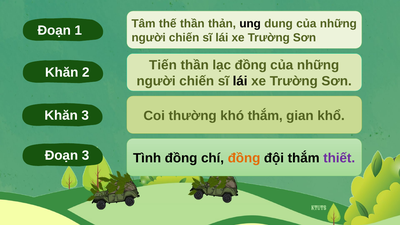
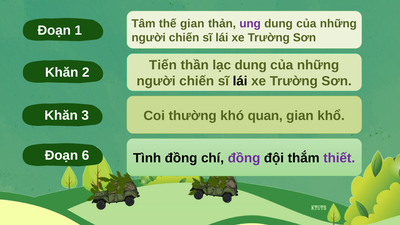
thế thần: thần -> gian
ung colour: black -> purple
lạc đồng: đồng -> dung
khó thắm: thắm -> quan
Đoạn 3: 3 -> 6
đồng at (244, 158) colour: orange -> purple
